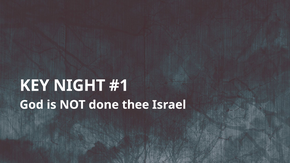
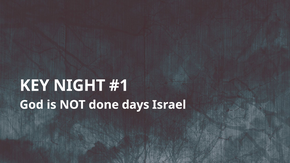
thee: thee -> days
